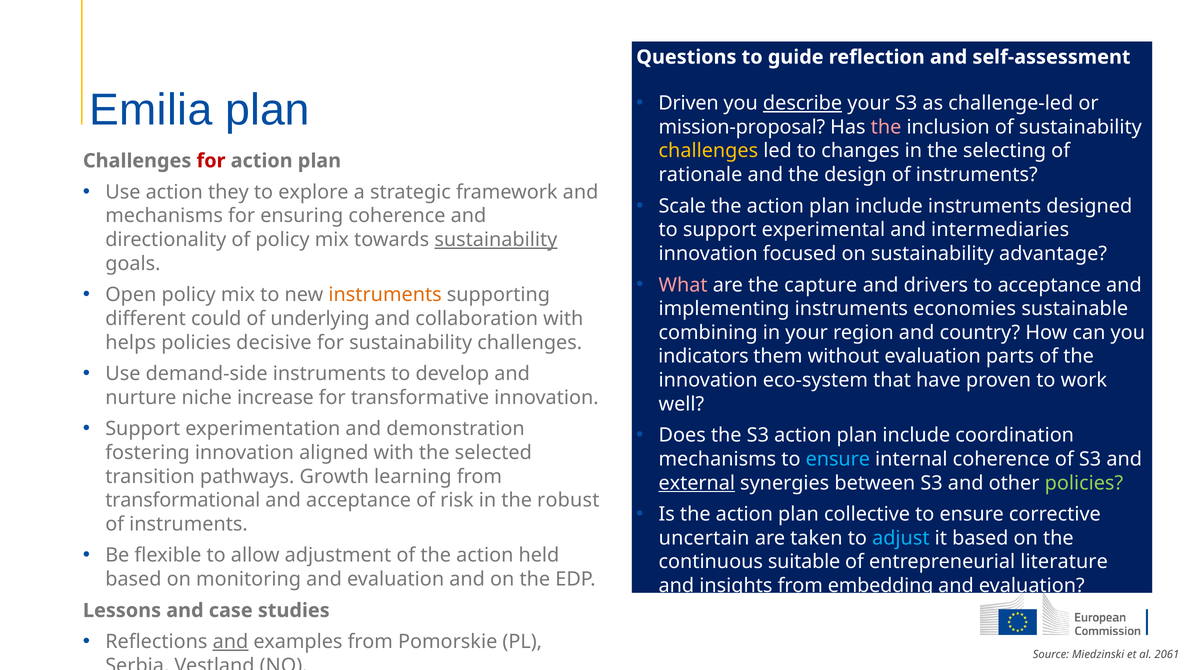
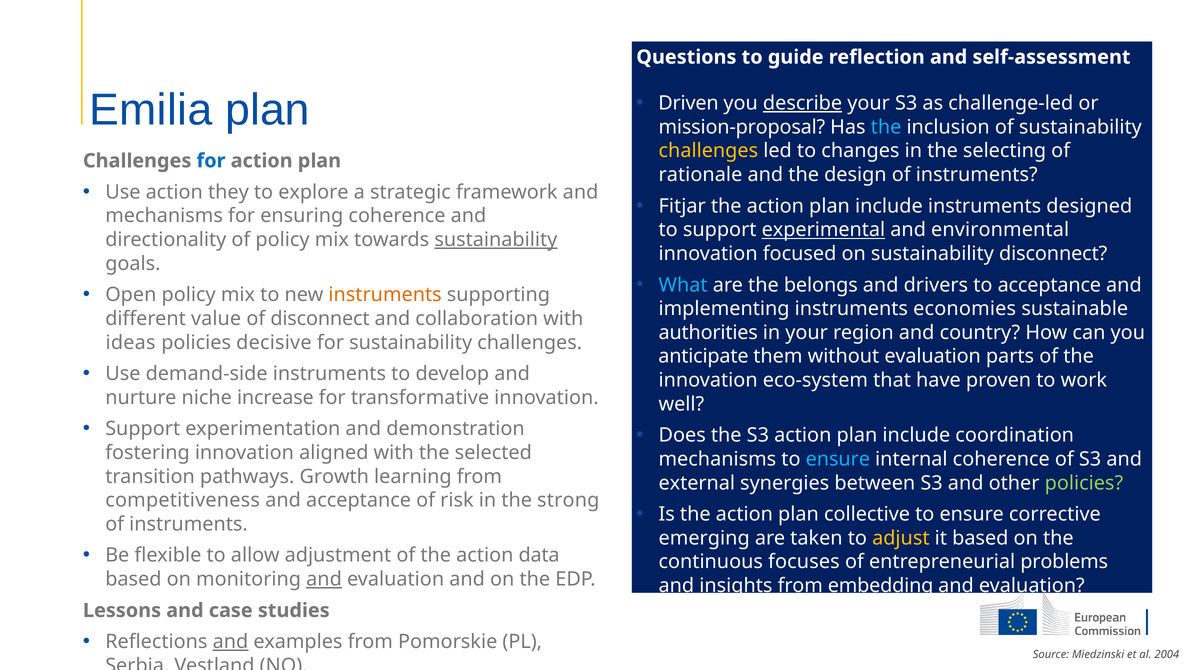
the at (886, 127) colour: pink -> light blue
for at (211, 161) colour: red -> blue
Scale: Scale -> Fitjar
experimental underline: none -> present
intermediaries: intermediaries -> environmental
sustainability advantage: advantage -> disconnect
What colour: pink -> light blue
capture: capture -> belongs
could: could -> value
of underlying: underlying -> disconnect
combining: combining -> authorities
helps: helps -> ideas
indicators: indicators -> anticipate
external underline: present -> none
transformational: transformational -> competitiveness
robust: robust -> strong
uncertain: uncertain -> emerging
adjust colour: light blue -> yellow
held: held -> data
suitable: suitable -> focuses
literature: literature -> problems
and at (324, 579) underline: none -> present
2061: 2061 -> 2004
